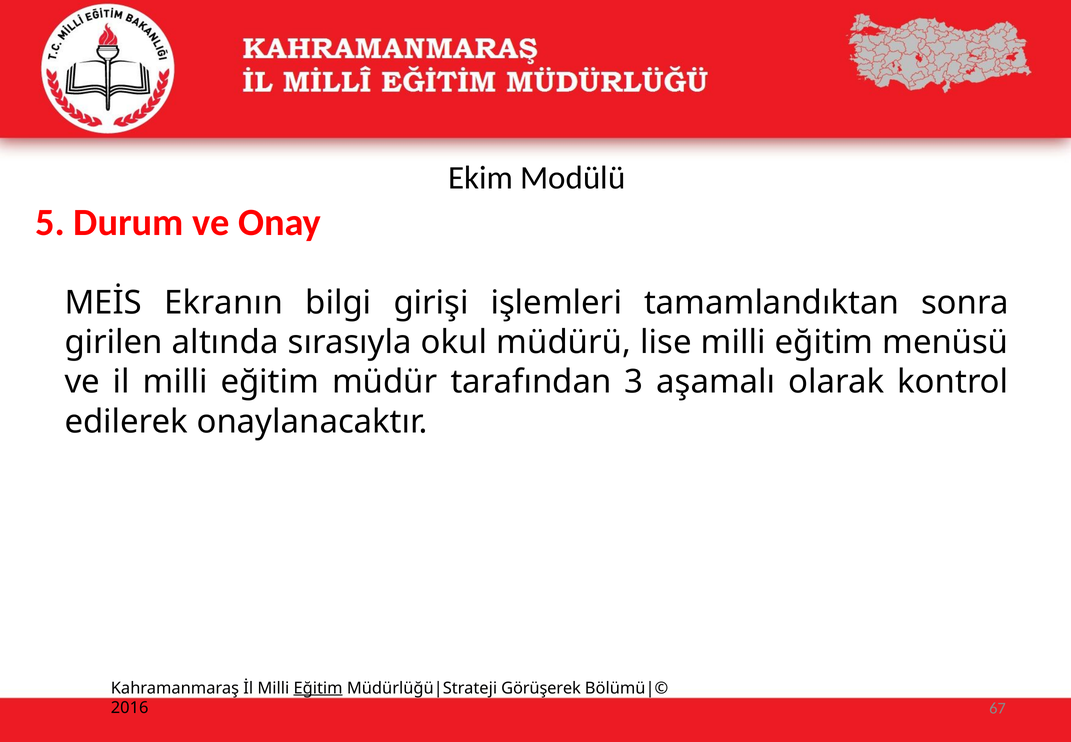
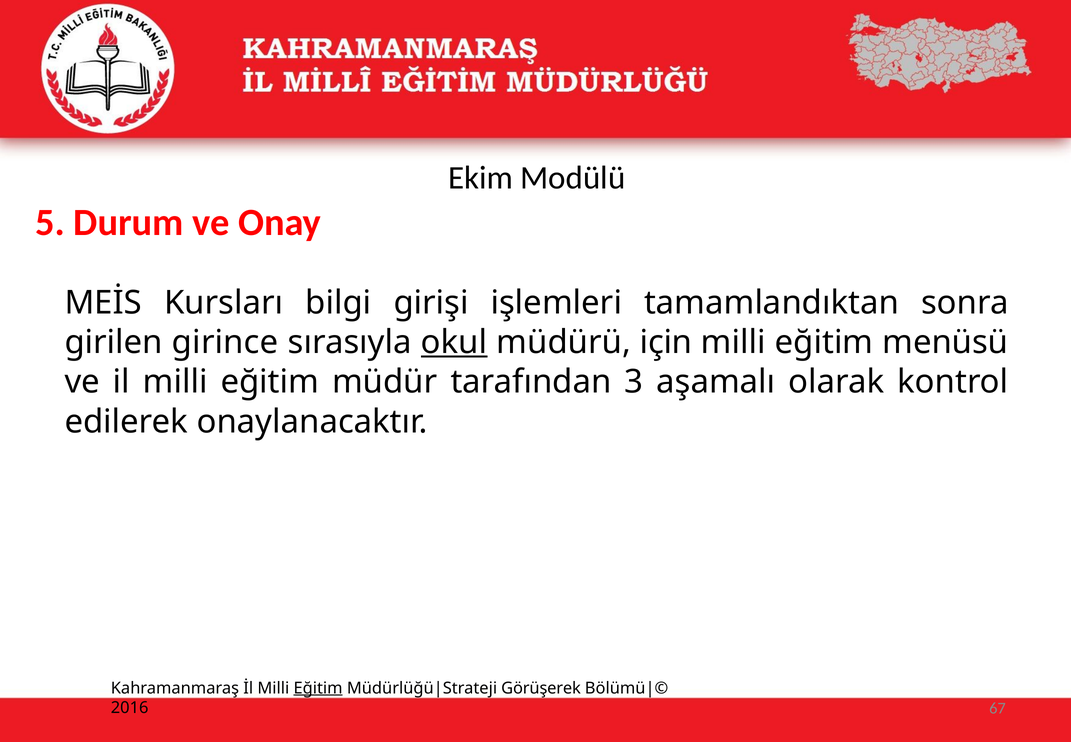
Ekranın: Ekranın -> Kursları
altında: altında -> girince
okul underline: none -> present
lise: lise -> için
